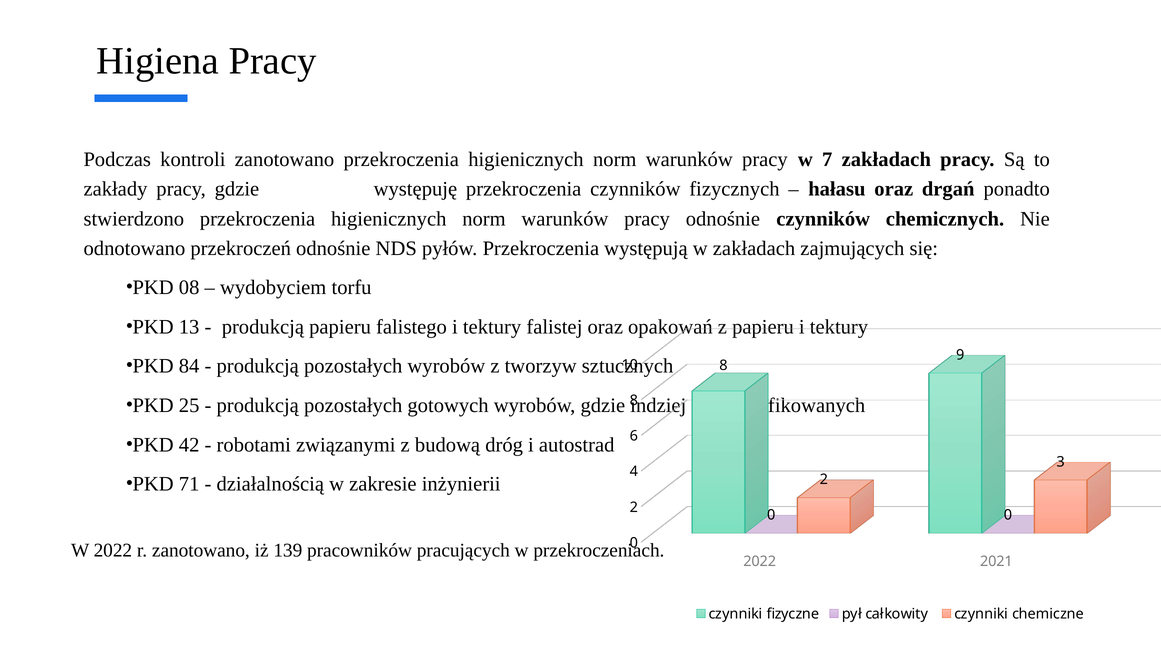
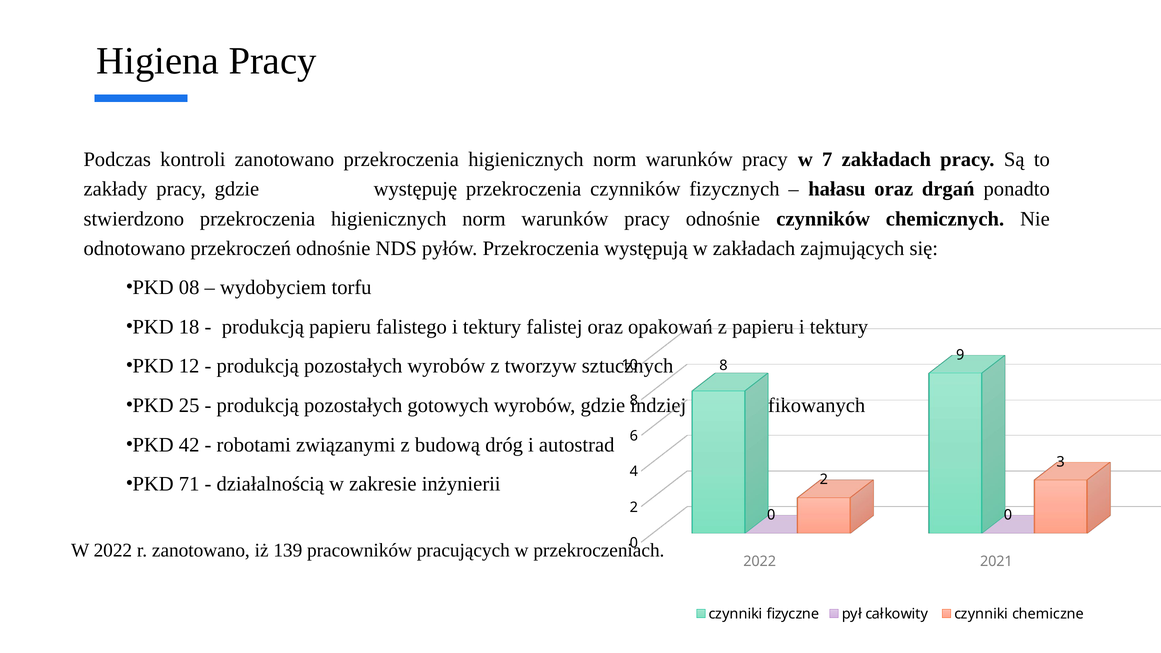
13: 13 -> 18
84: 84 -> 12
